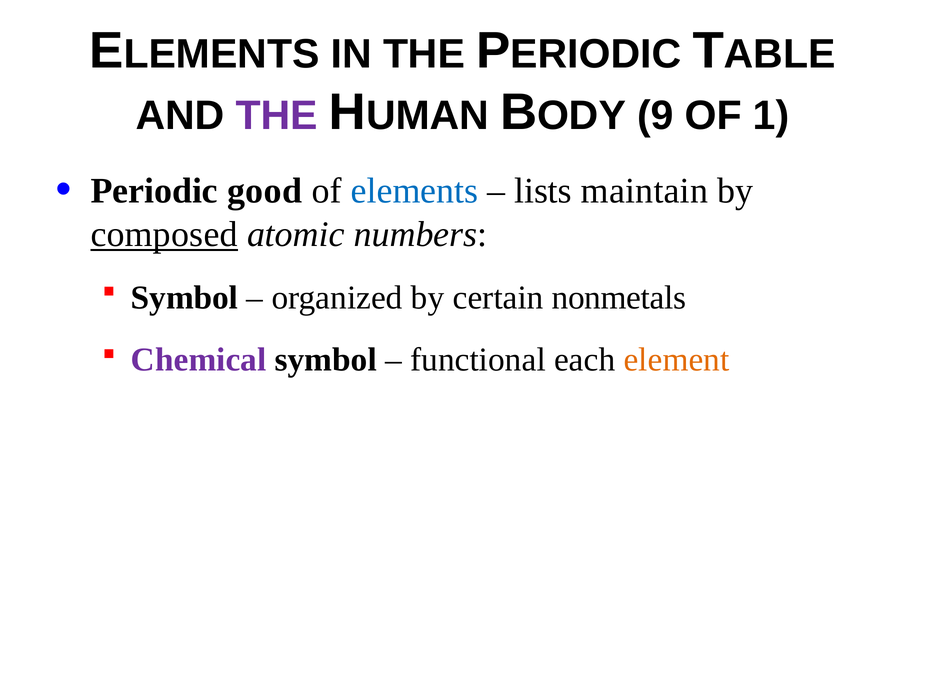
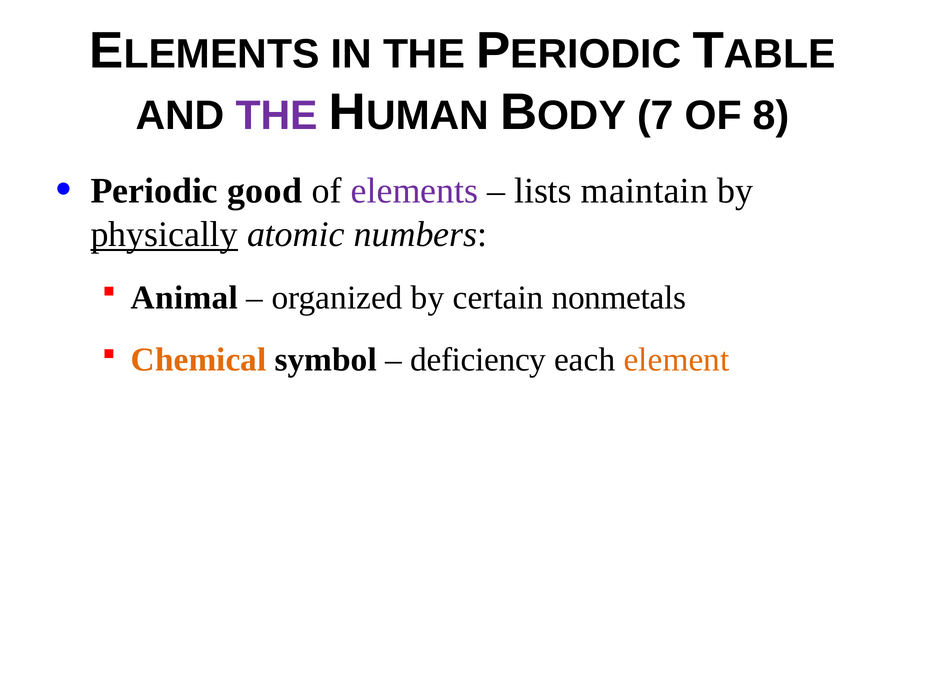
9: 9 -> 7
1: 1 -> 8
elements colour: blue -> purple
composed: composed -> physically
Symbol at (185, 298): Symbol -> Animal
Chemical colour: purple -> orange
functional: functional -> deficiency
